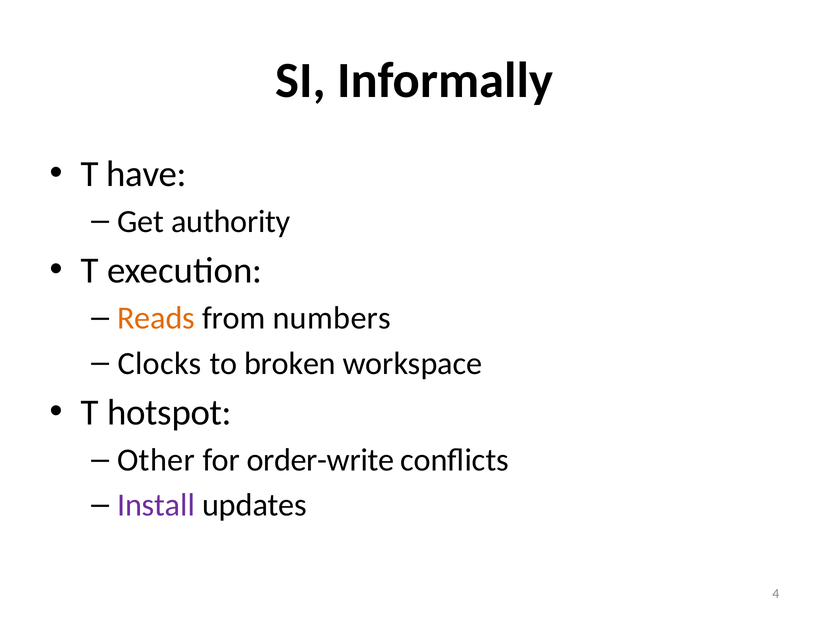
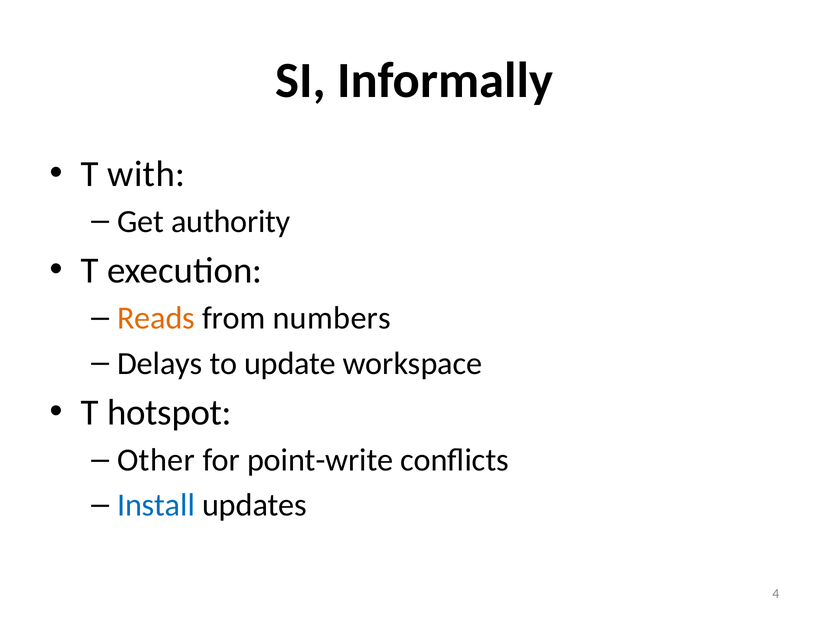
have: have -> with
Clocks: Clocks -> Delays
broken: broken -> update
order-write: order-write -> point-write
Install colour: purple -> blue
